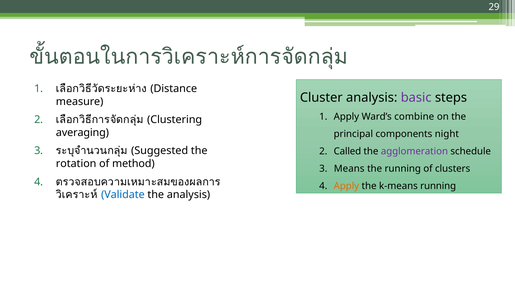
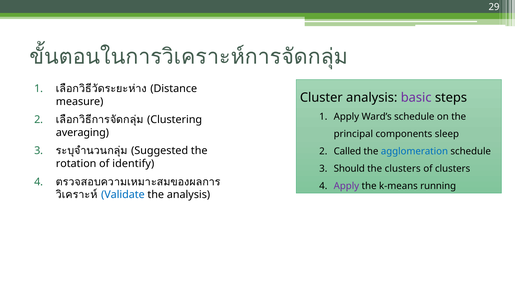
Ward’s combine: combine -> schedule
night: night -> sleep
agglomeration colour: purple -> blue
method: method -> identify
Means: Means -> Should
the running: running -> clusters
Apply at (346, 187) colour: orange -> purple
